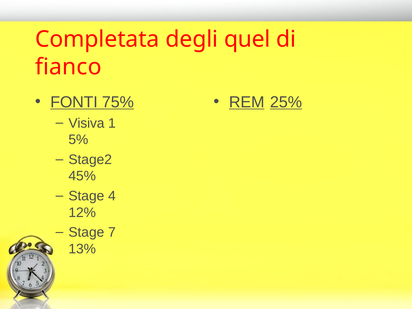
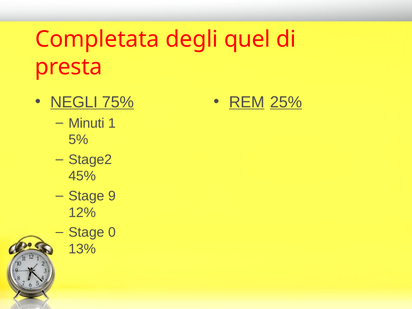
fianco: fianco -> presta
FONTI: FONTI -> NEGLI
Visiva: Visiva -> Minuti
4: 4 -> 9
7: 7 -> 0
